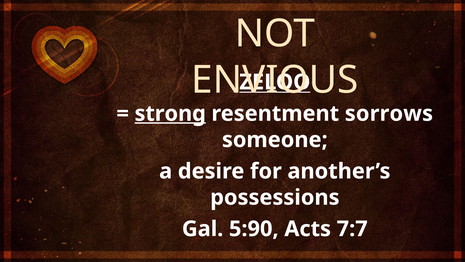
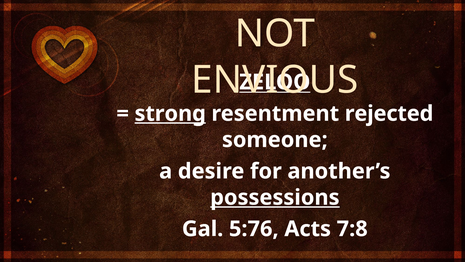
sorrows: sorrows -> rejected
possessions underline: none -> present
5:90: 5:90 -> 5:76
7:7: 7:7 -> 7:8
